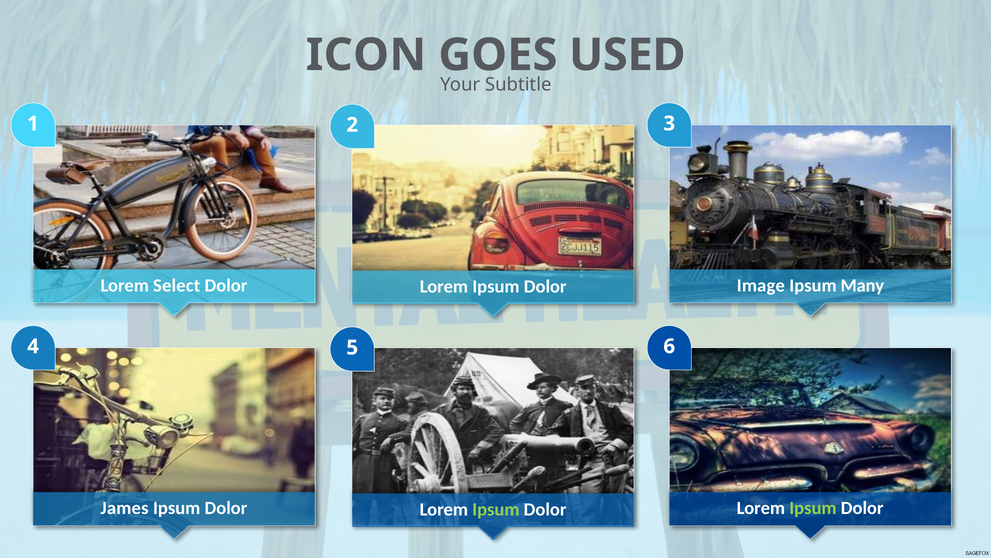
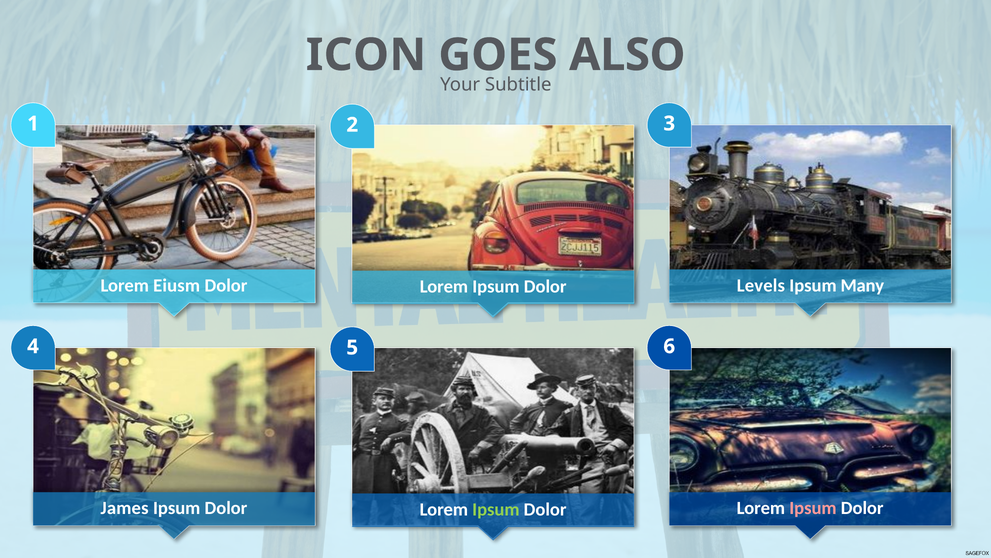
USED: USED -> ALSO
Select: Select -> Eiusm
Image: Image -> Levels
Ipsum at (813, 508) colour: light green -> pink
